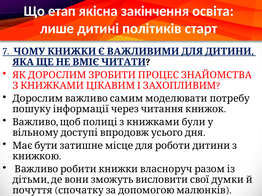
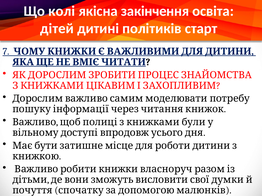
етап: етап -> колі
лише: лише -> дітей
